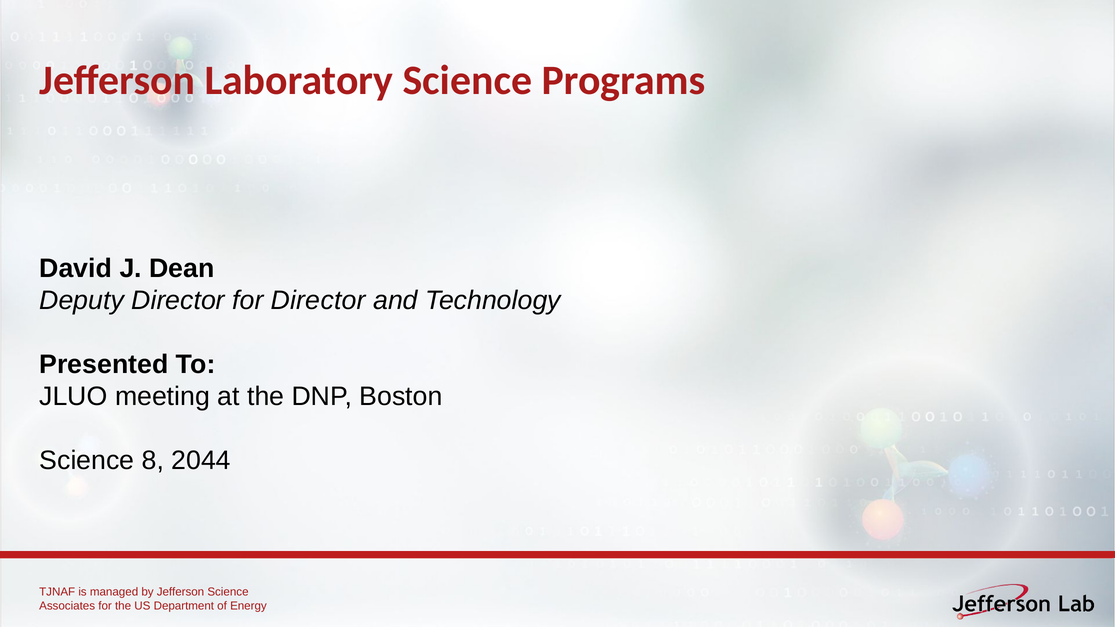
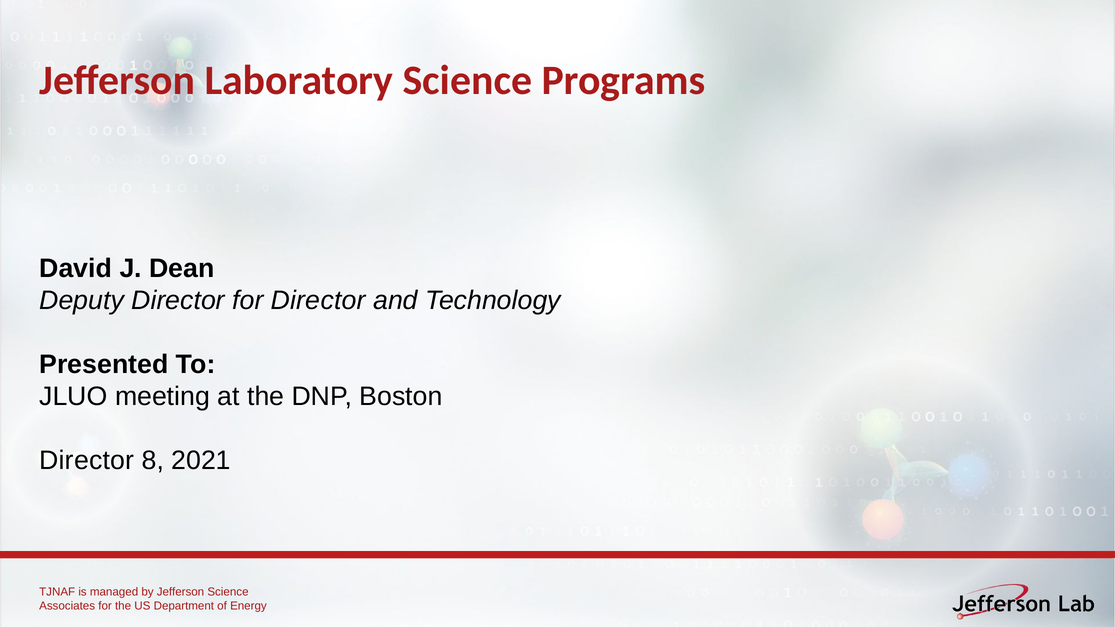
Science at (87, 461): Science -> Director
2044: 2044 -> 2021
